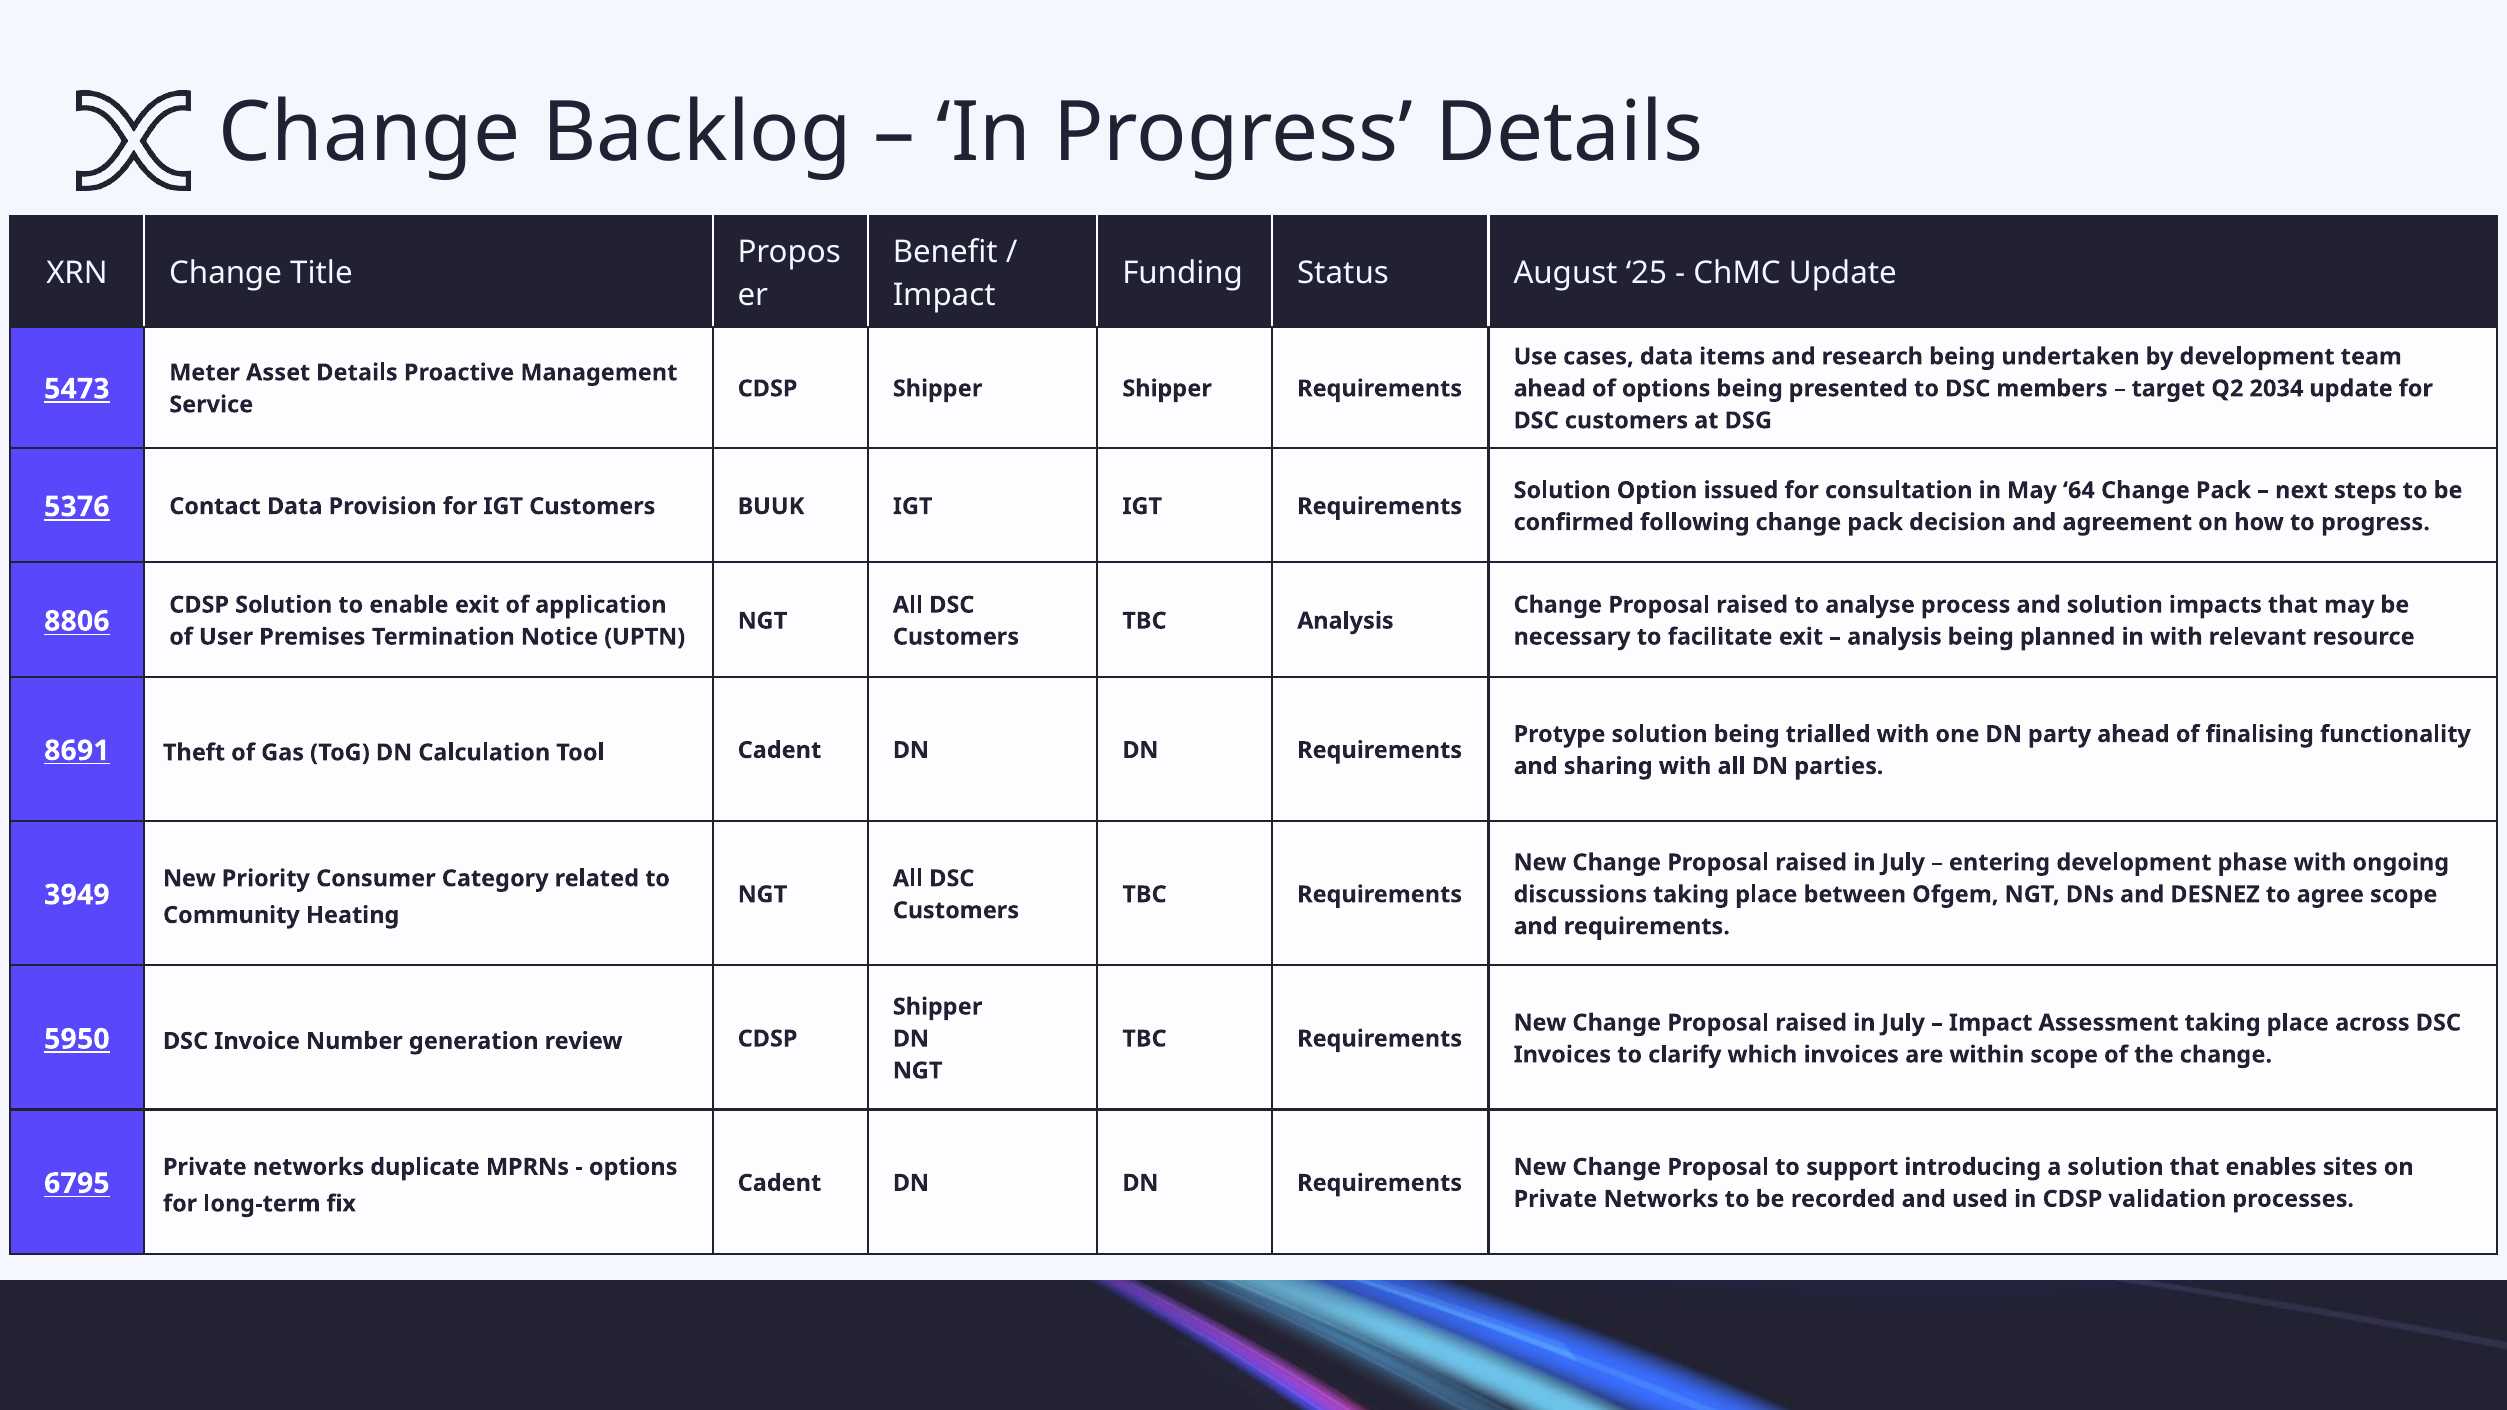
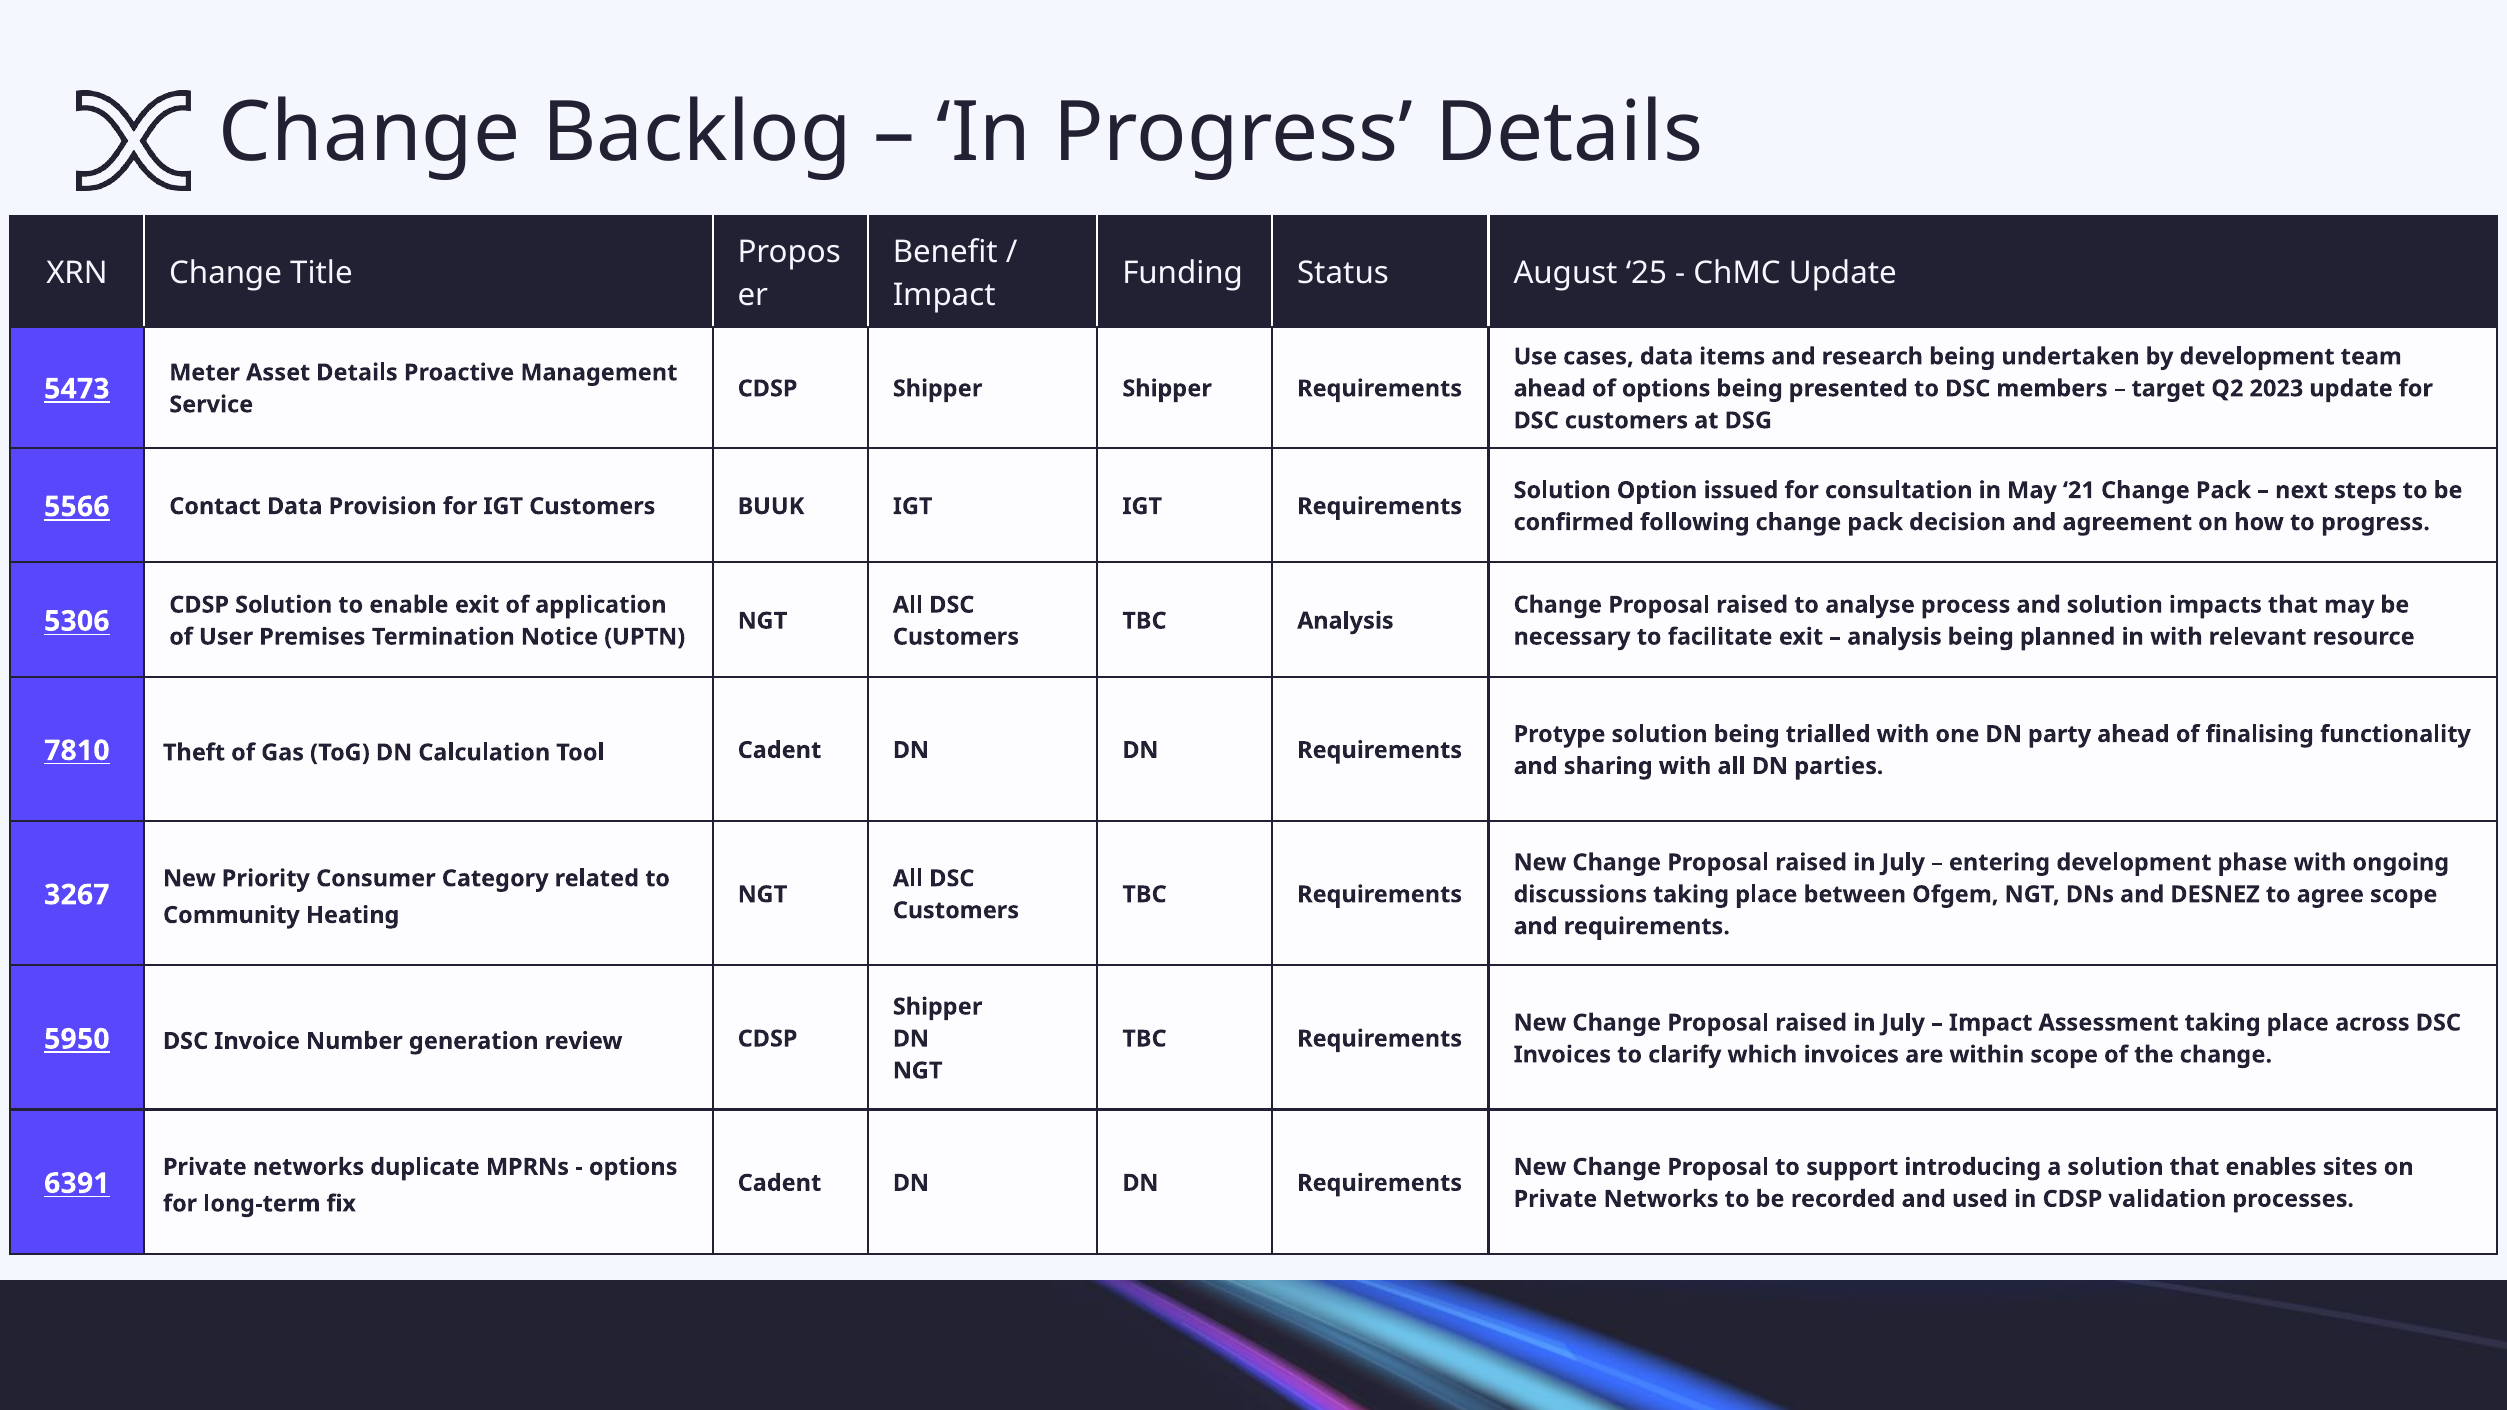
2034: 2034 -> 2023
64: 64 -> 21
5376: 5376 -> 5566
8806: 8806 -> 5306
8691: 8691 -> 7810
3949: 3949 -> 3267
6795: 6795 -> 6391
